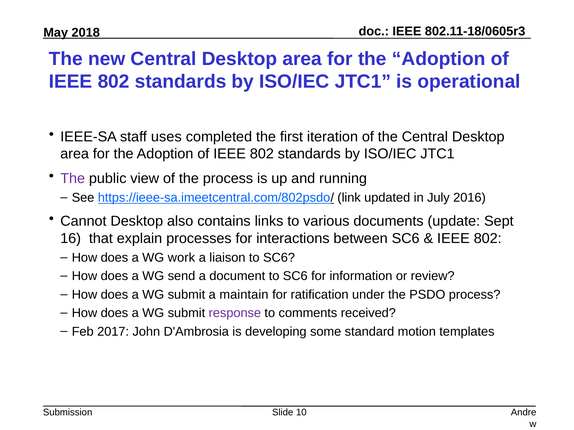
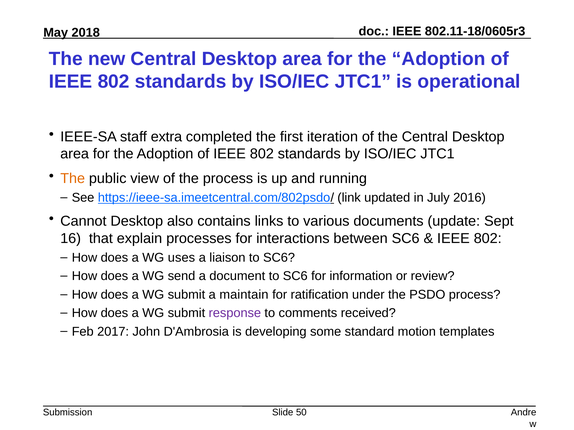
uses: uses -> extra
The at (73, 178) colour: purple -> orange
work: work -> uses
10: 10 -> 50
